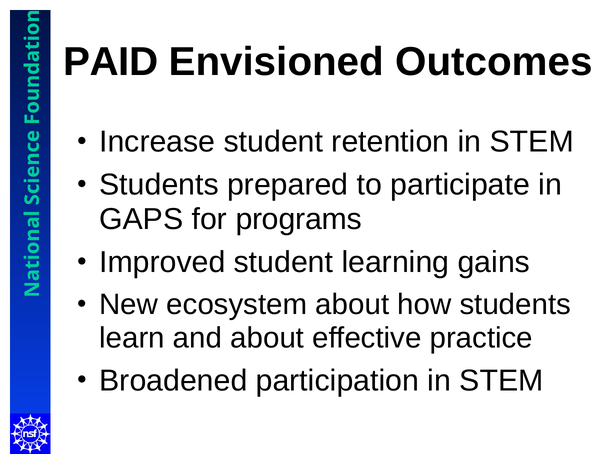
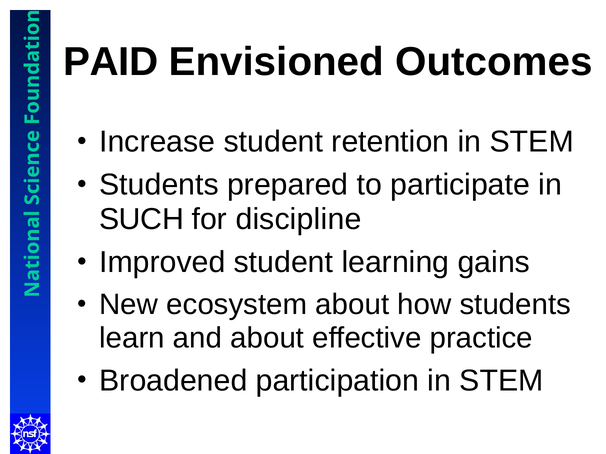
GAPS: GAPS -> SUCH
programs: programs -> discipline
